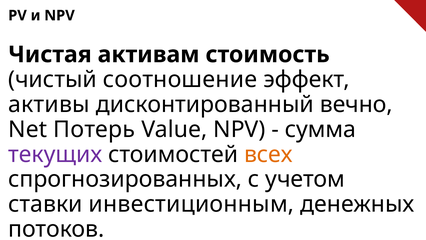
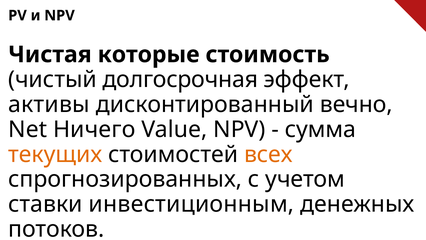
активам: активам -> которые
соотношение: соотношение -> долгосрочная
Потерь: Потерь -> Ничего
текущих colour: purple -> orange
